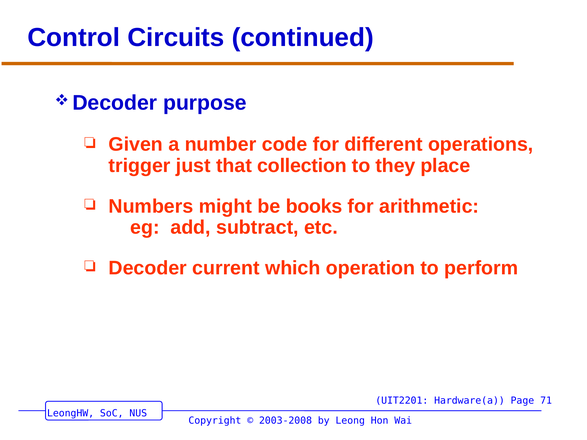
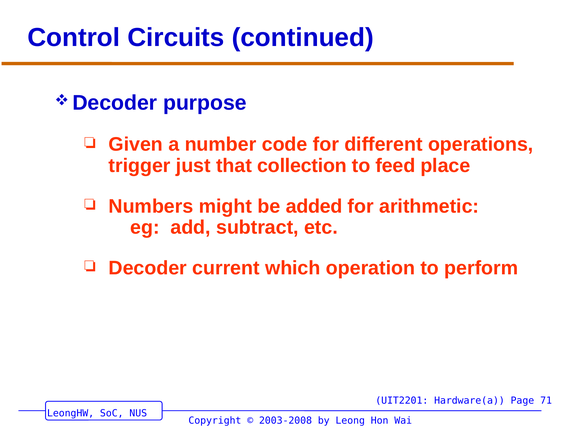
they: they -> feed
books: books -> added
